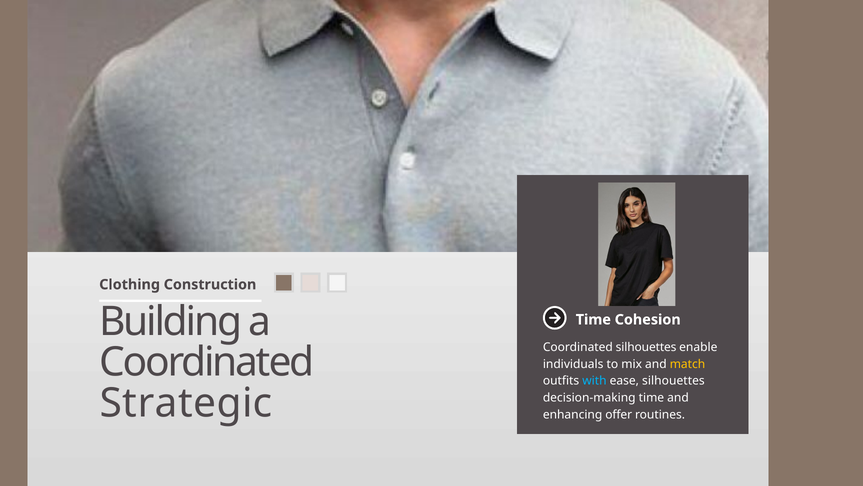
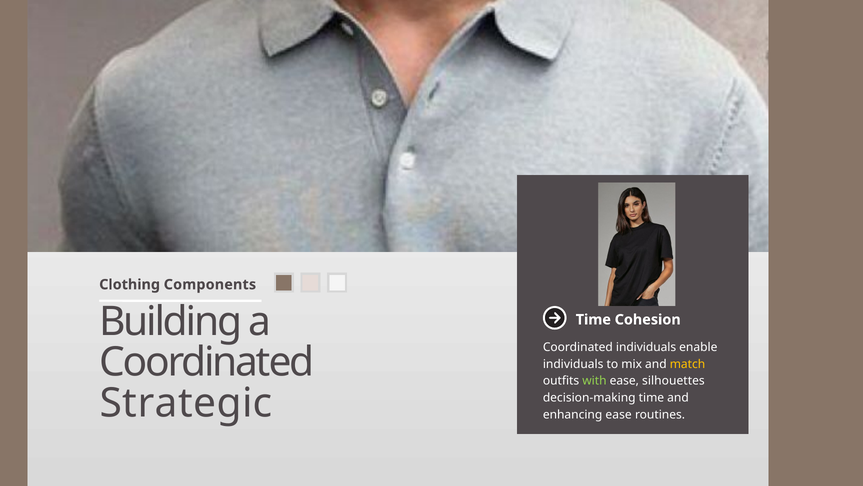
Construction: Construction -> Components
Coordinated silhouettes: silhouettes -> individuals
with colour: light blue -> light green
enhancing offer: offer -> ease
